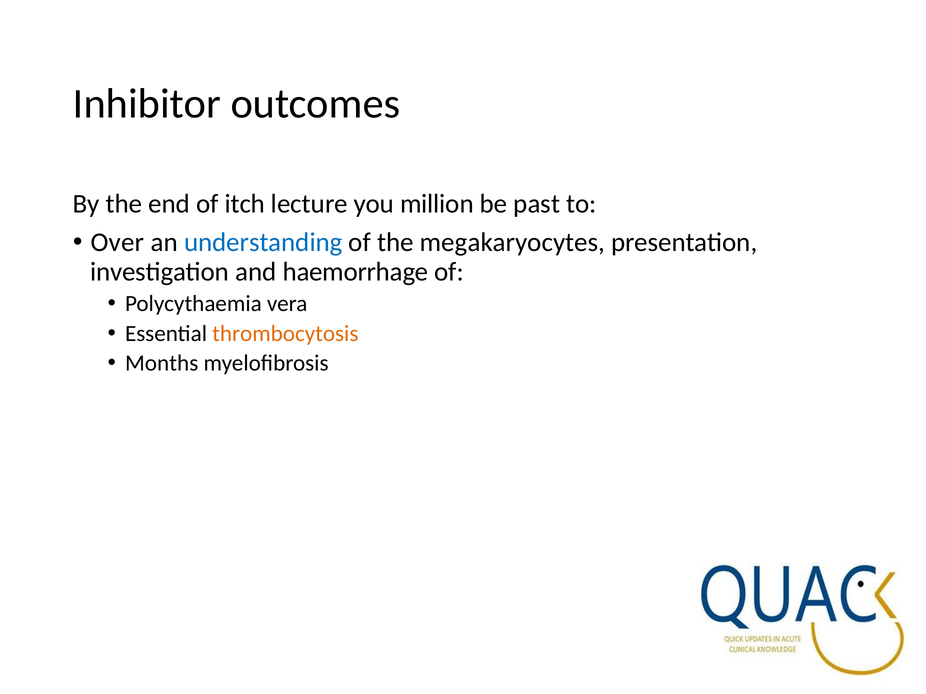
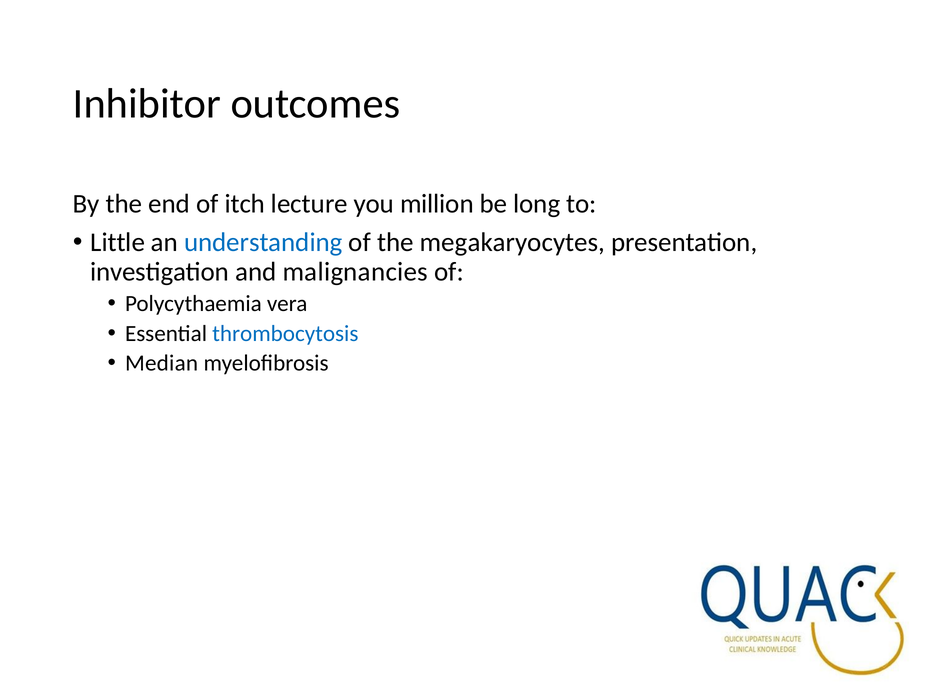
past: past -> long
Over: Over -> Little
haemorrhage: haemorrhage -> malignancies
thrombocytosis colour: orange -> blue
Months: Months -> Median
